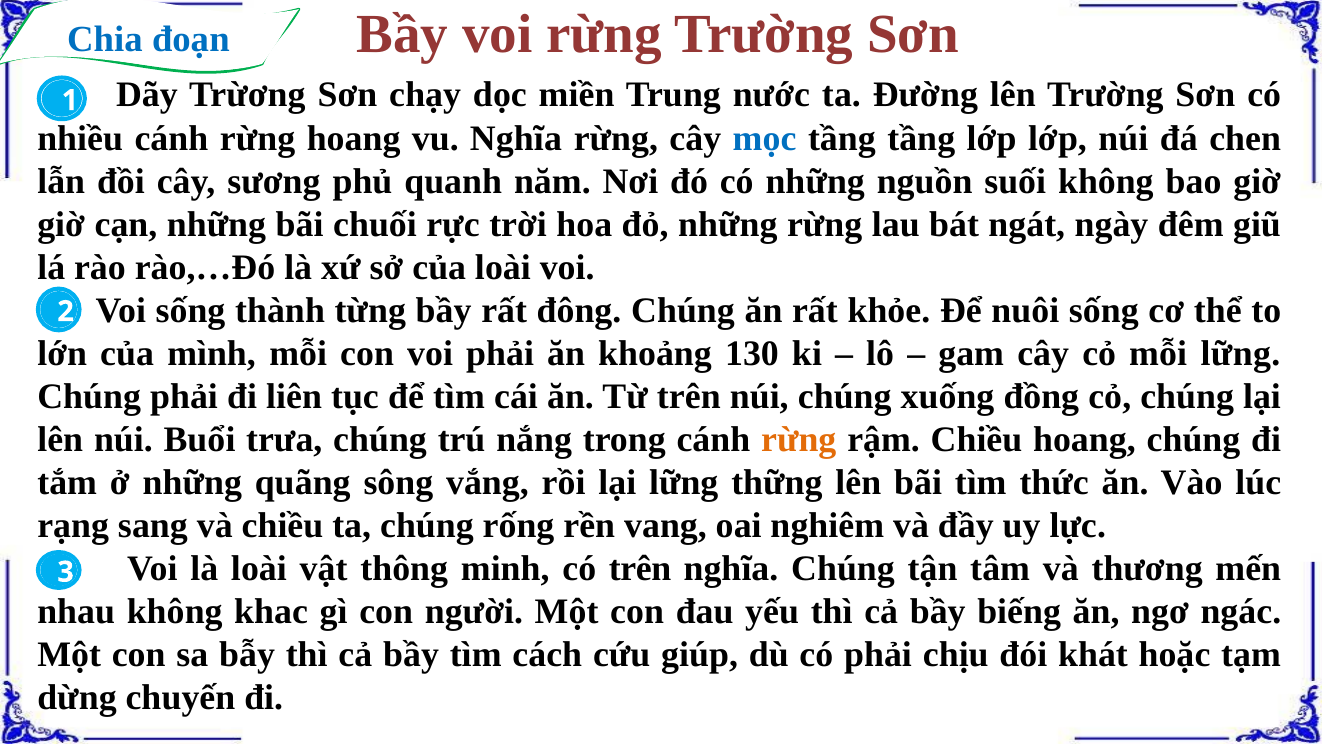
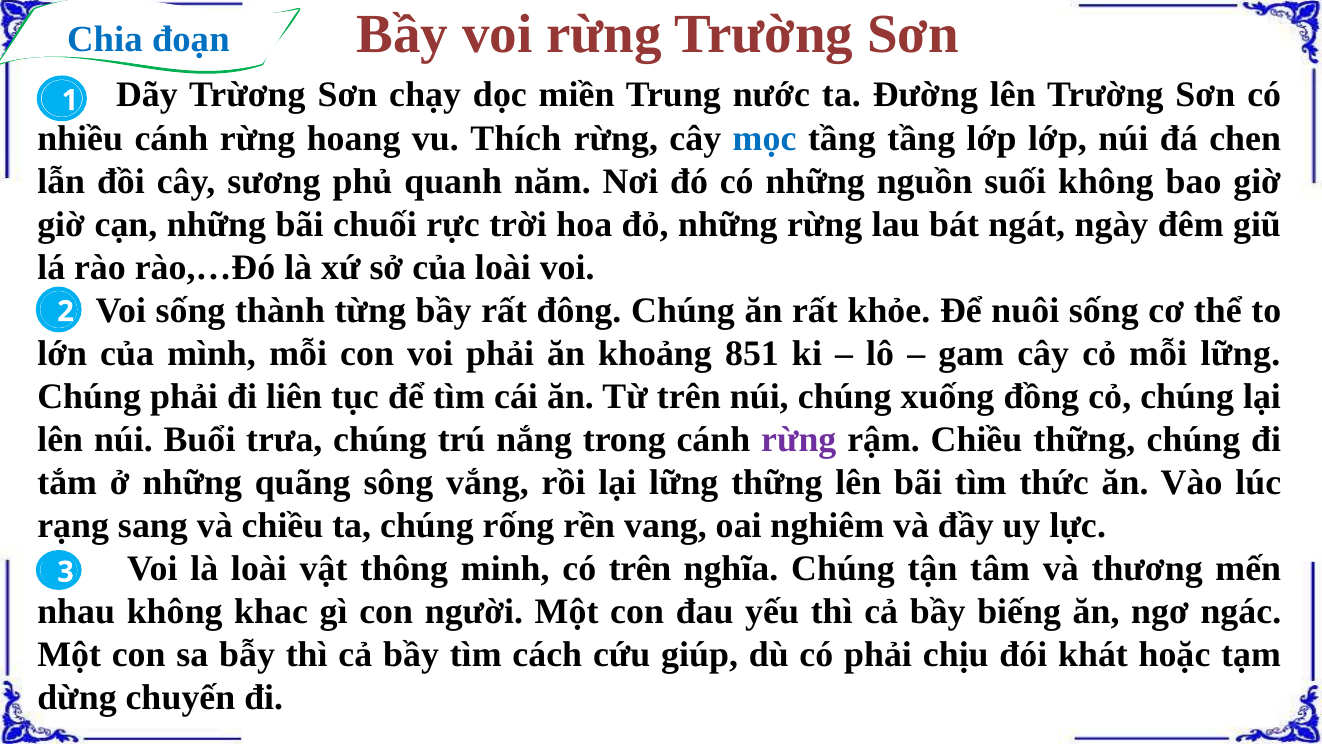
vu Nghĩa: Nghĩa -> Thích
130: 130 -> 851
rừng at (799, 439) colour: orange -> purple
Chiều hoang: hoang -> thững
